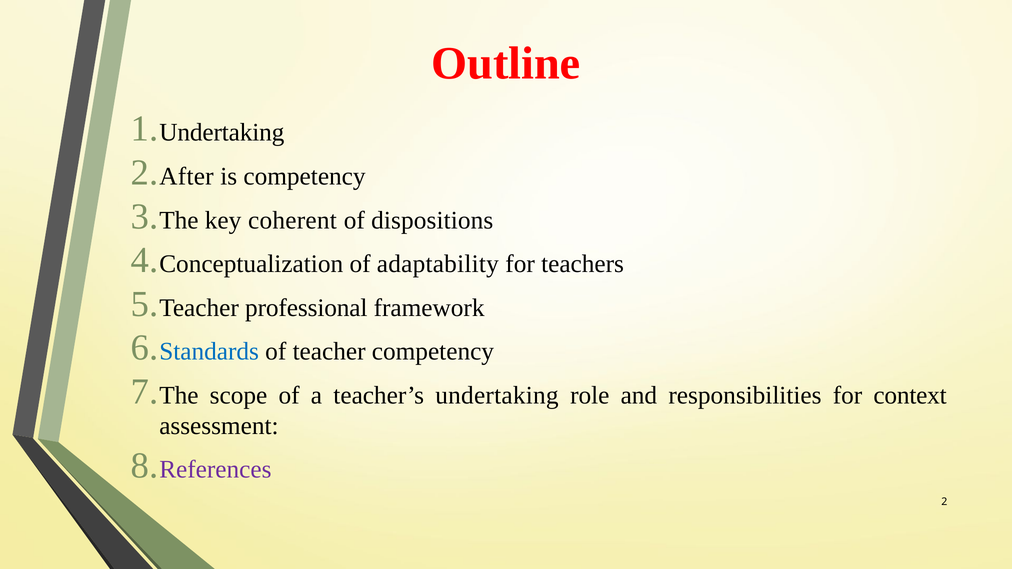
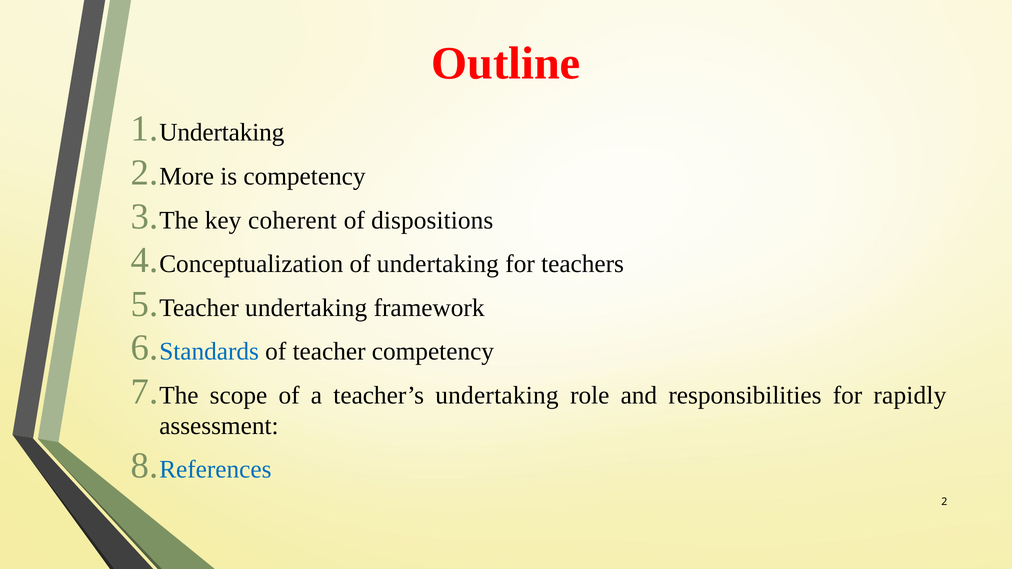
After: After -> More
of adaptability: adaptability -> undertaking
Teacher professional: professional -> undertaking
context: context -> rapidly
References colour: purple -> blue
